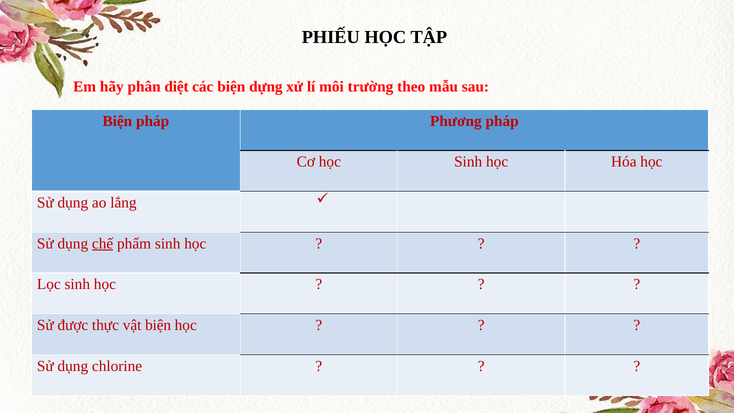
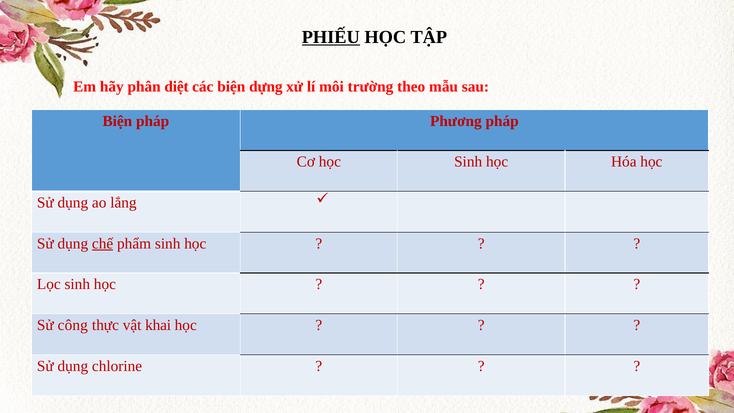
PHIẾU underline: none -> present
được: được -> công
vật biện: biện -> khai
